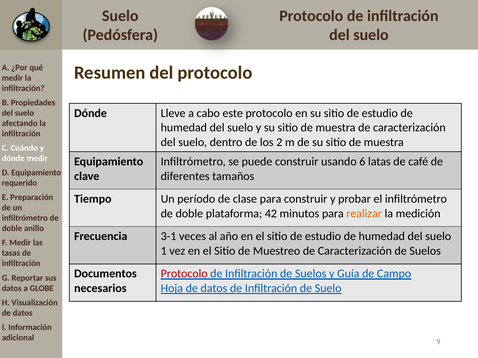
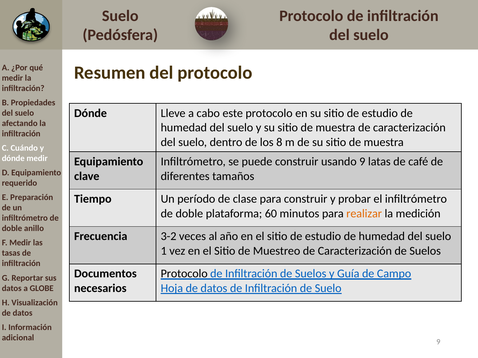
2: 2 -> 8
usando 6: 6 -> 9
42: 42 -> 60
3-1: 3-1 -> 3-2
Protocolo at (184, 274) colour: red -> black
